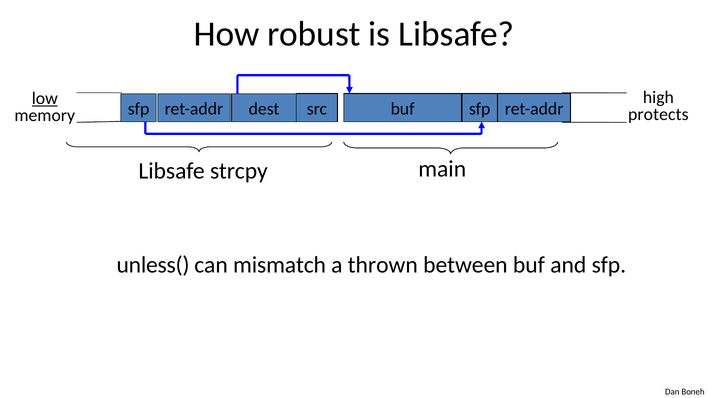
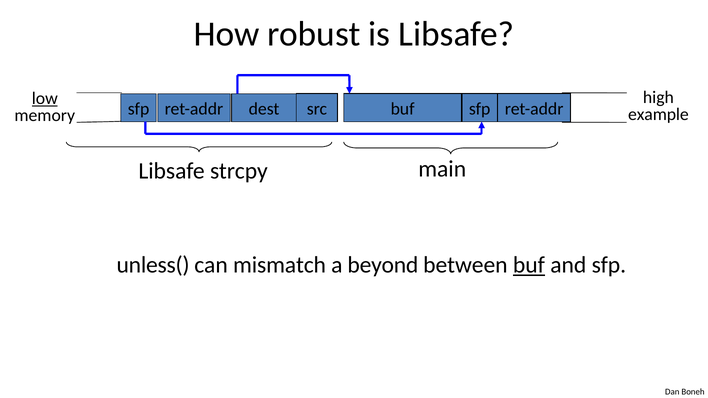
protects: protects -> example
thrown: thrown -> beyond
buf at (529, 265) underline: none -> present
